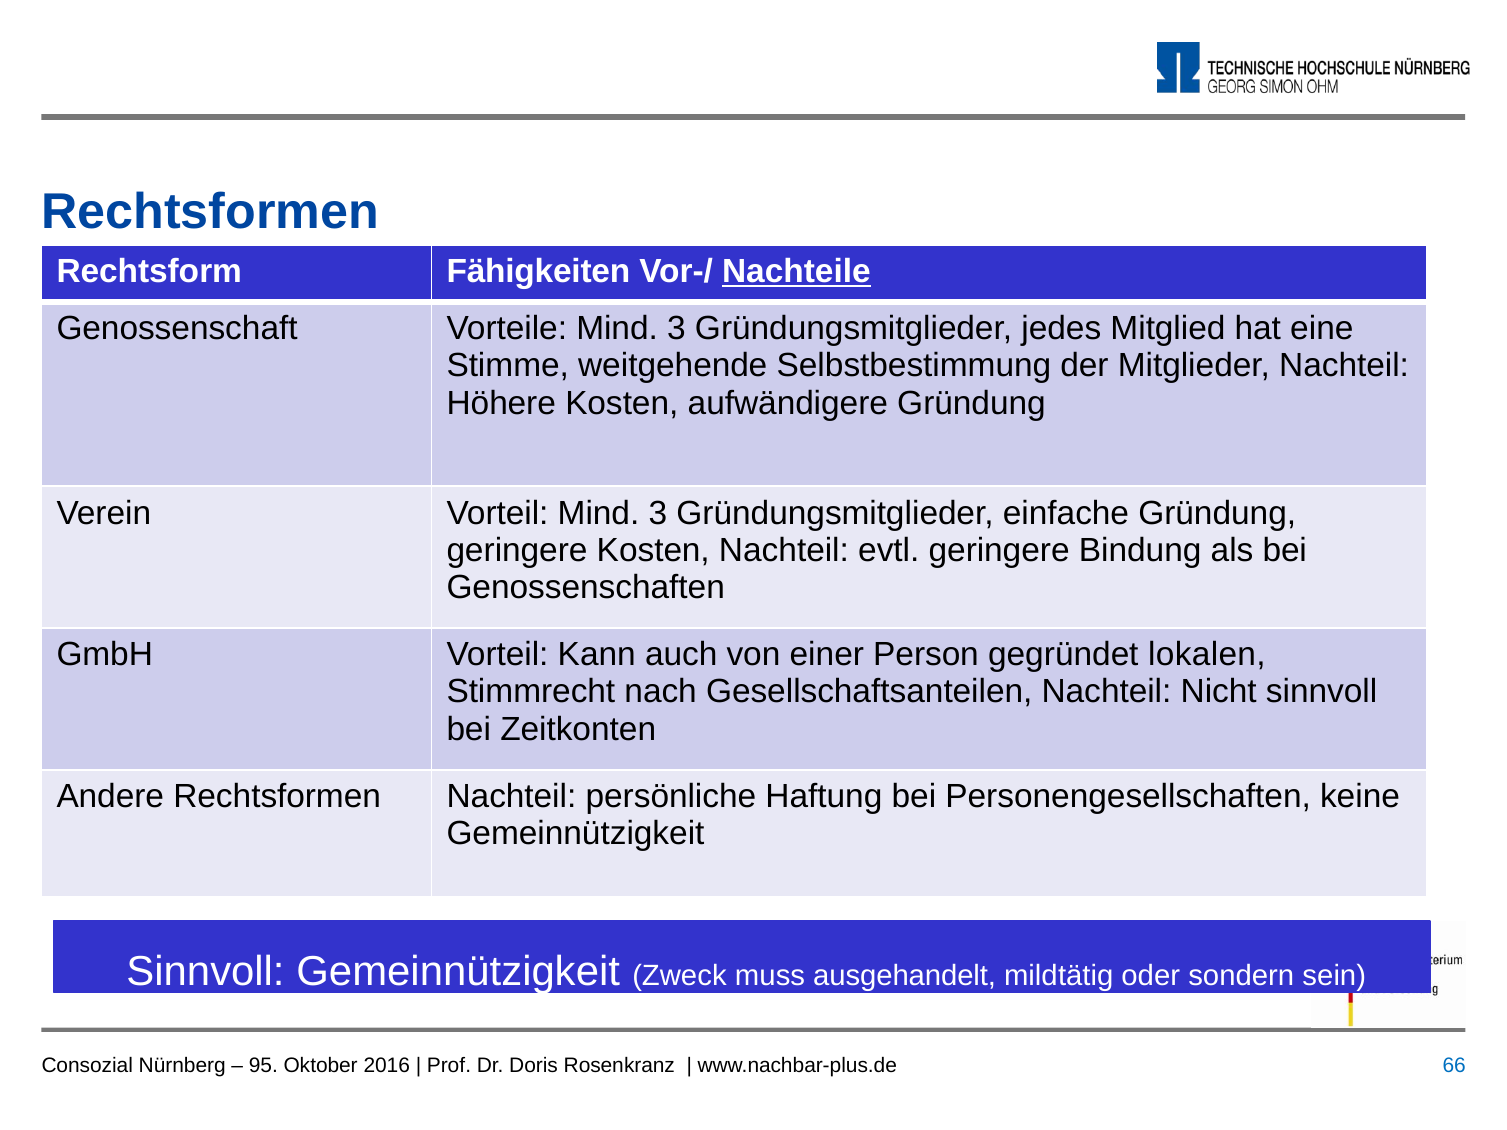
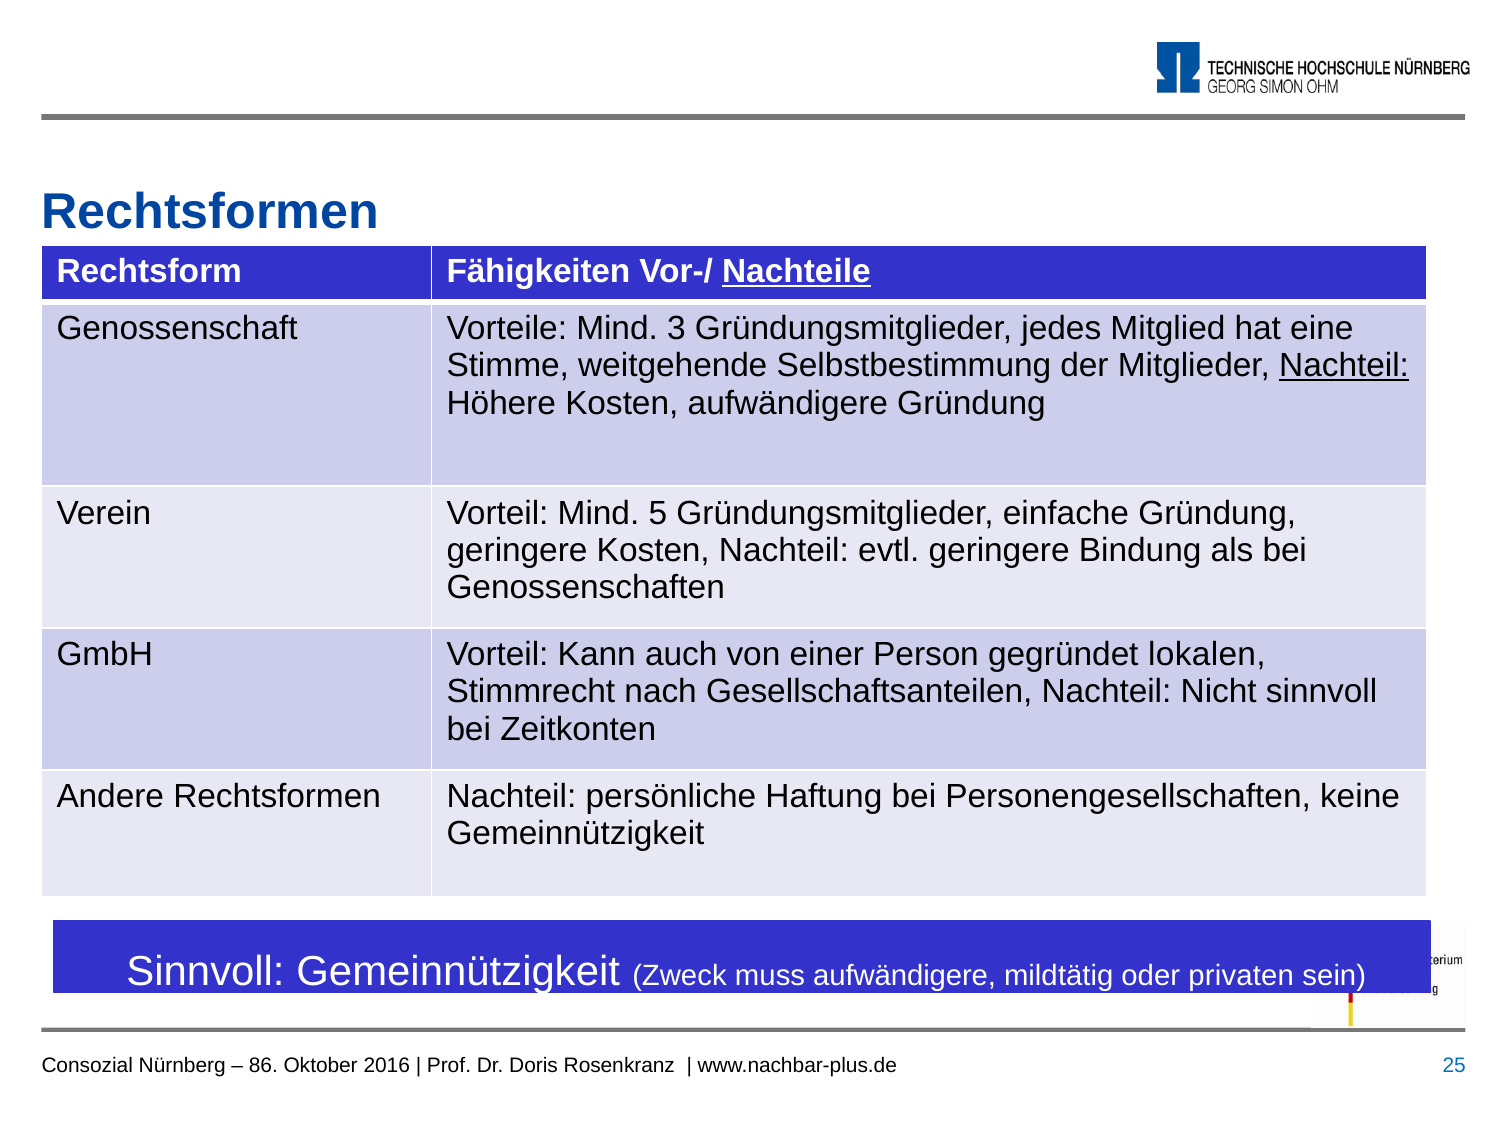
Nachteil at (1344, 366) underline: none -> present
Vorteil Mind 3: 3 -> 5
muss ausgehandelt: ausgehandelt -> aufwändigere
sondern: sondern -> privaten
95: 95 -> 86
66: 66 -> 25
